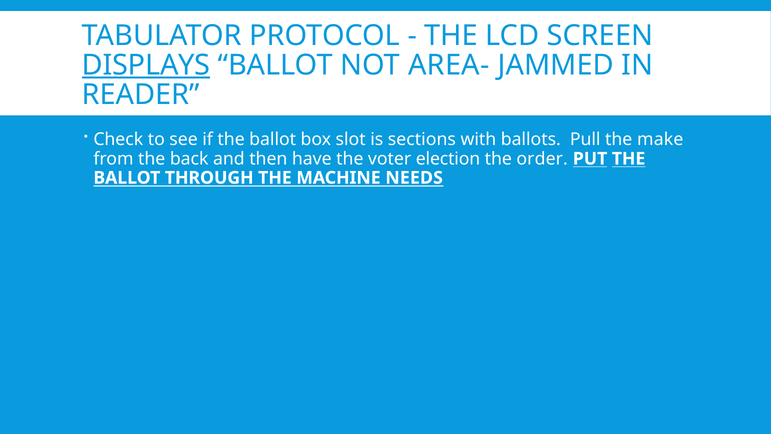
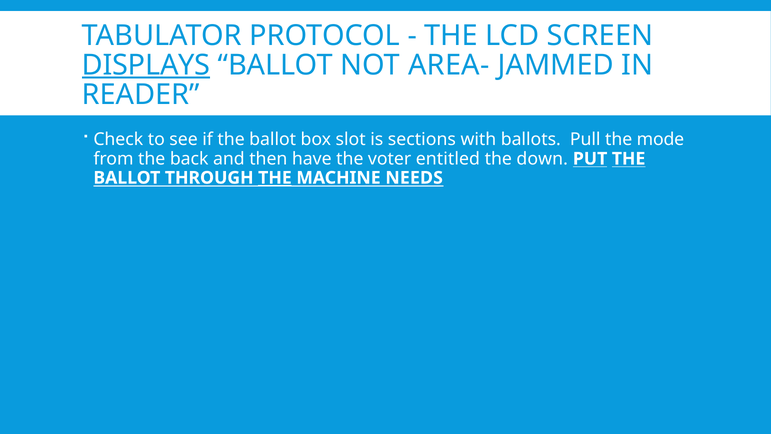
make: make -> mode
election: election -> entitled
order: order -> down
THE at (275, 178) underline: none -> present
